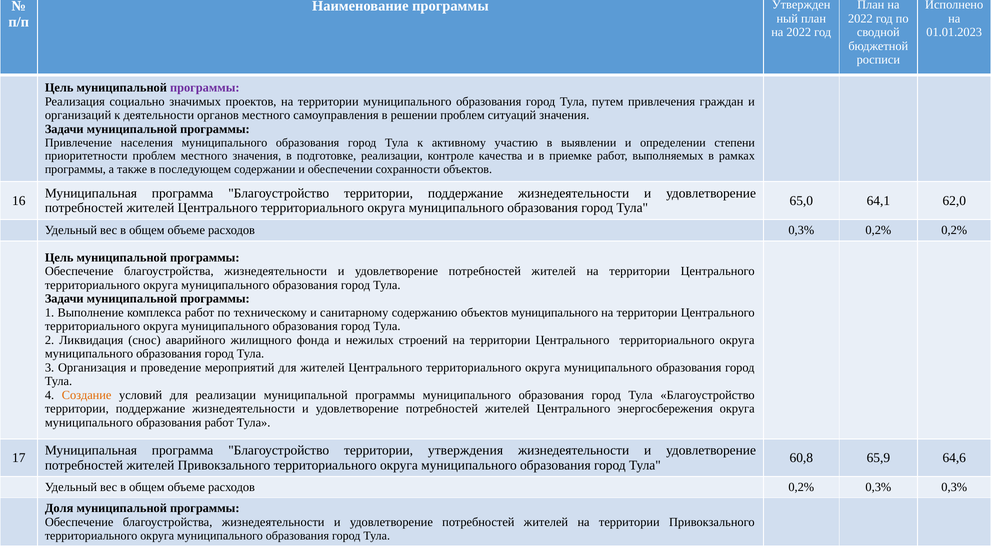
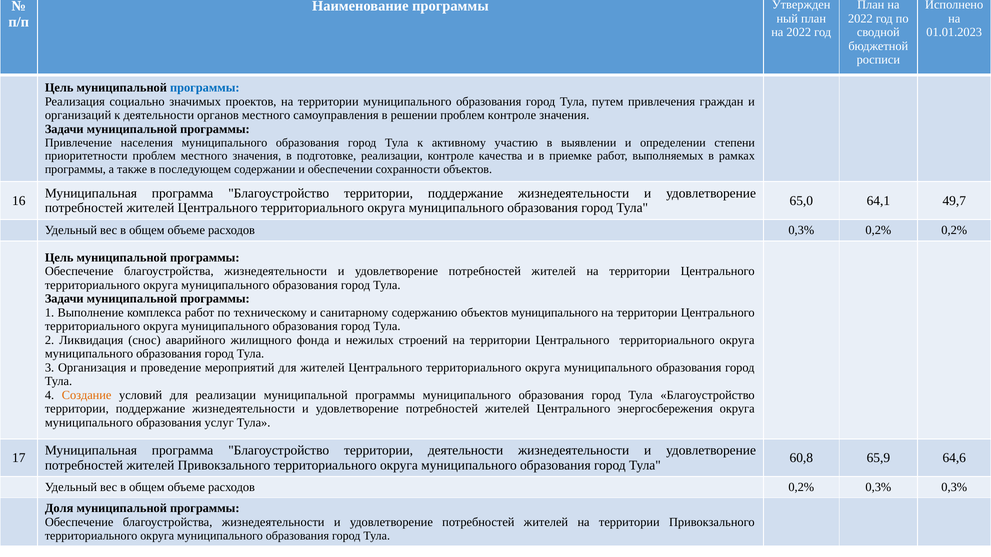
программы at (205, 88) colour: purple -> blue
проблем ситуаций: ситуаций -> контроле
62,0: 62,0 -> 49,7
образования работ: работ -> услуг
территории утверждения: утверждения -> деятельности
